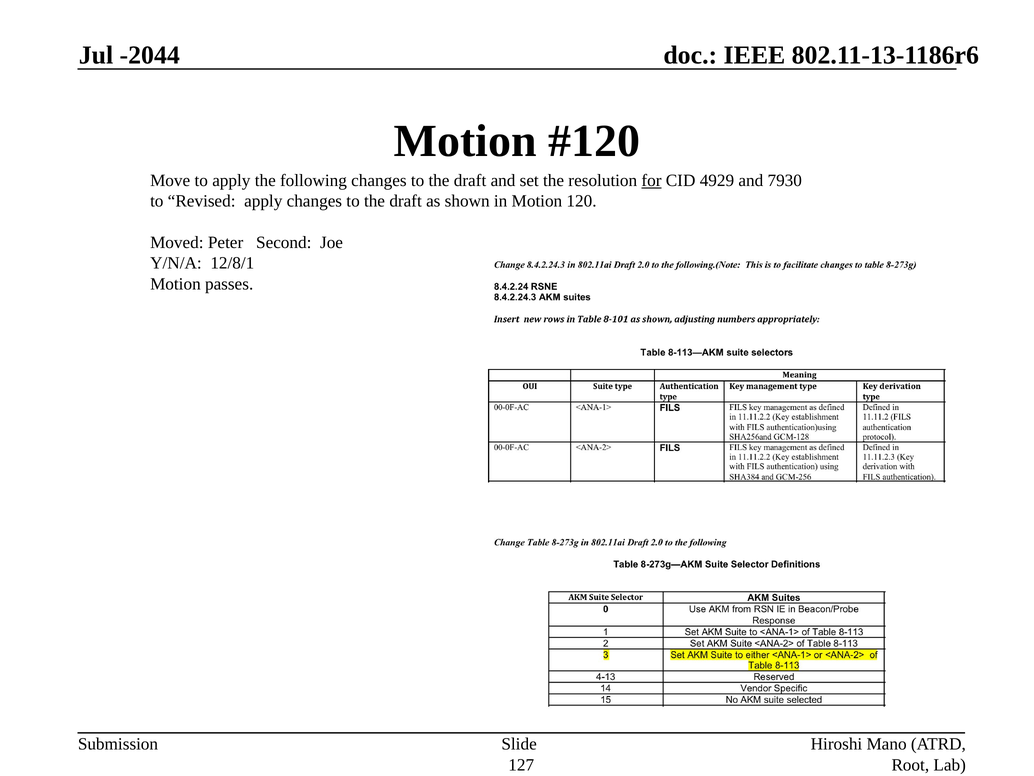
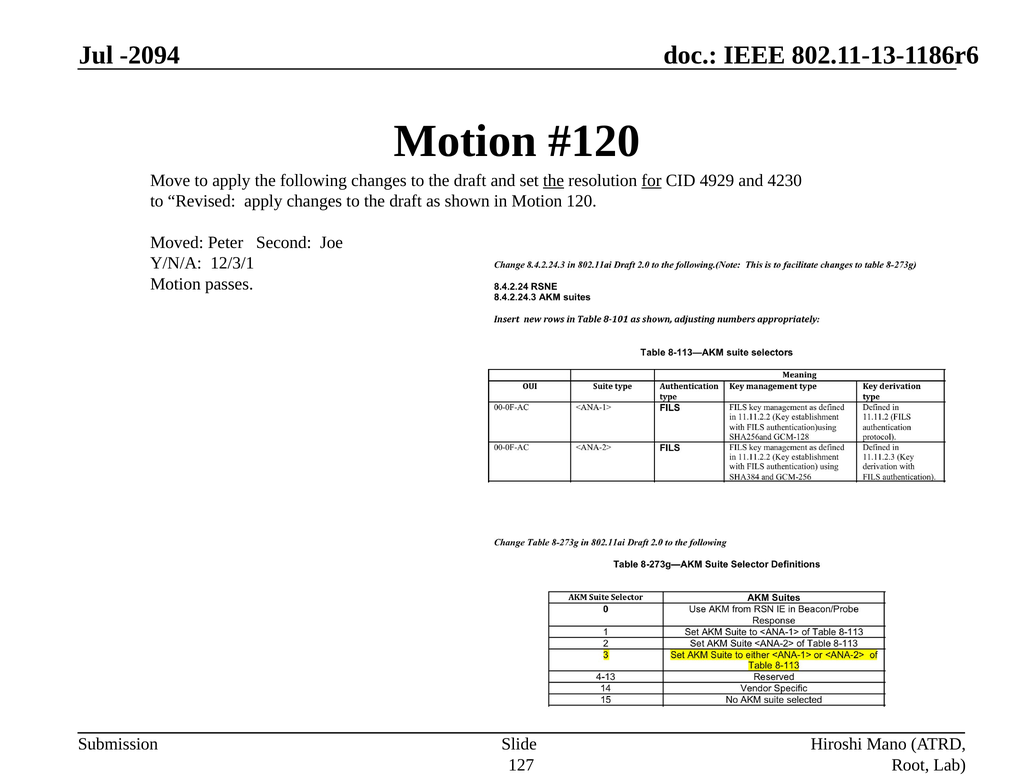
-2044: -2044 -> -2094
the at (554, 180) underline: none -> present
7930: 7930 -> 4230
12/8/1: 12/8/1 -> 12/3/1
